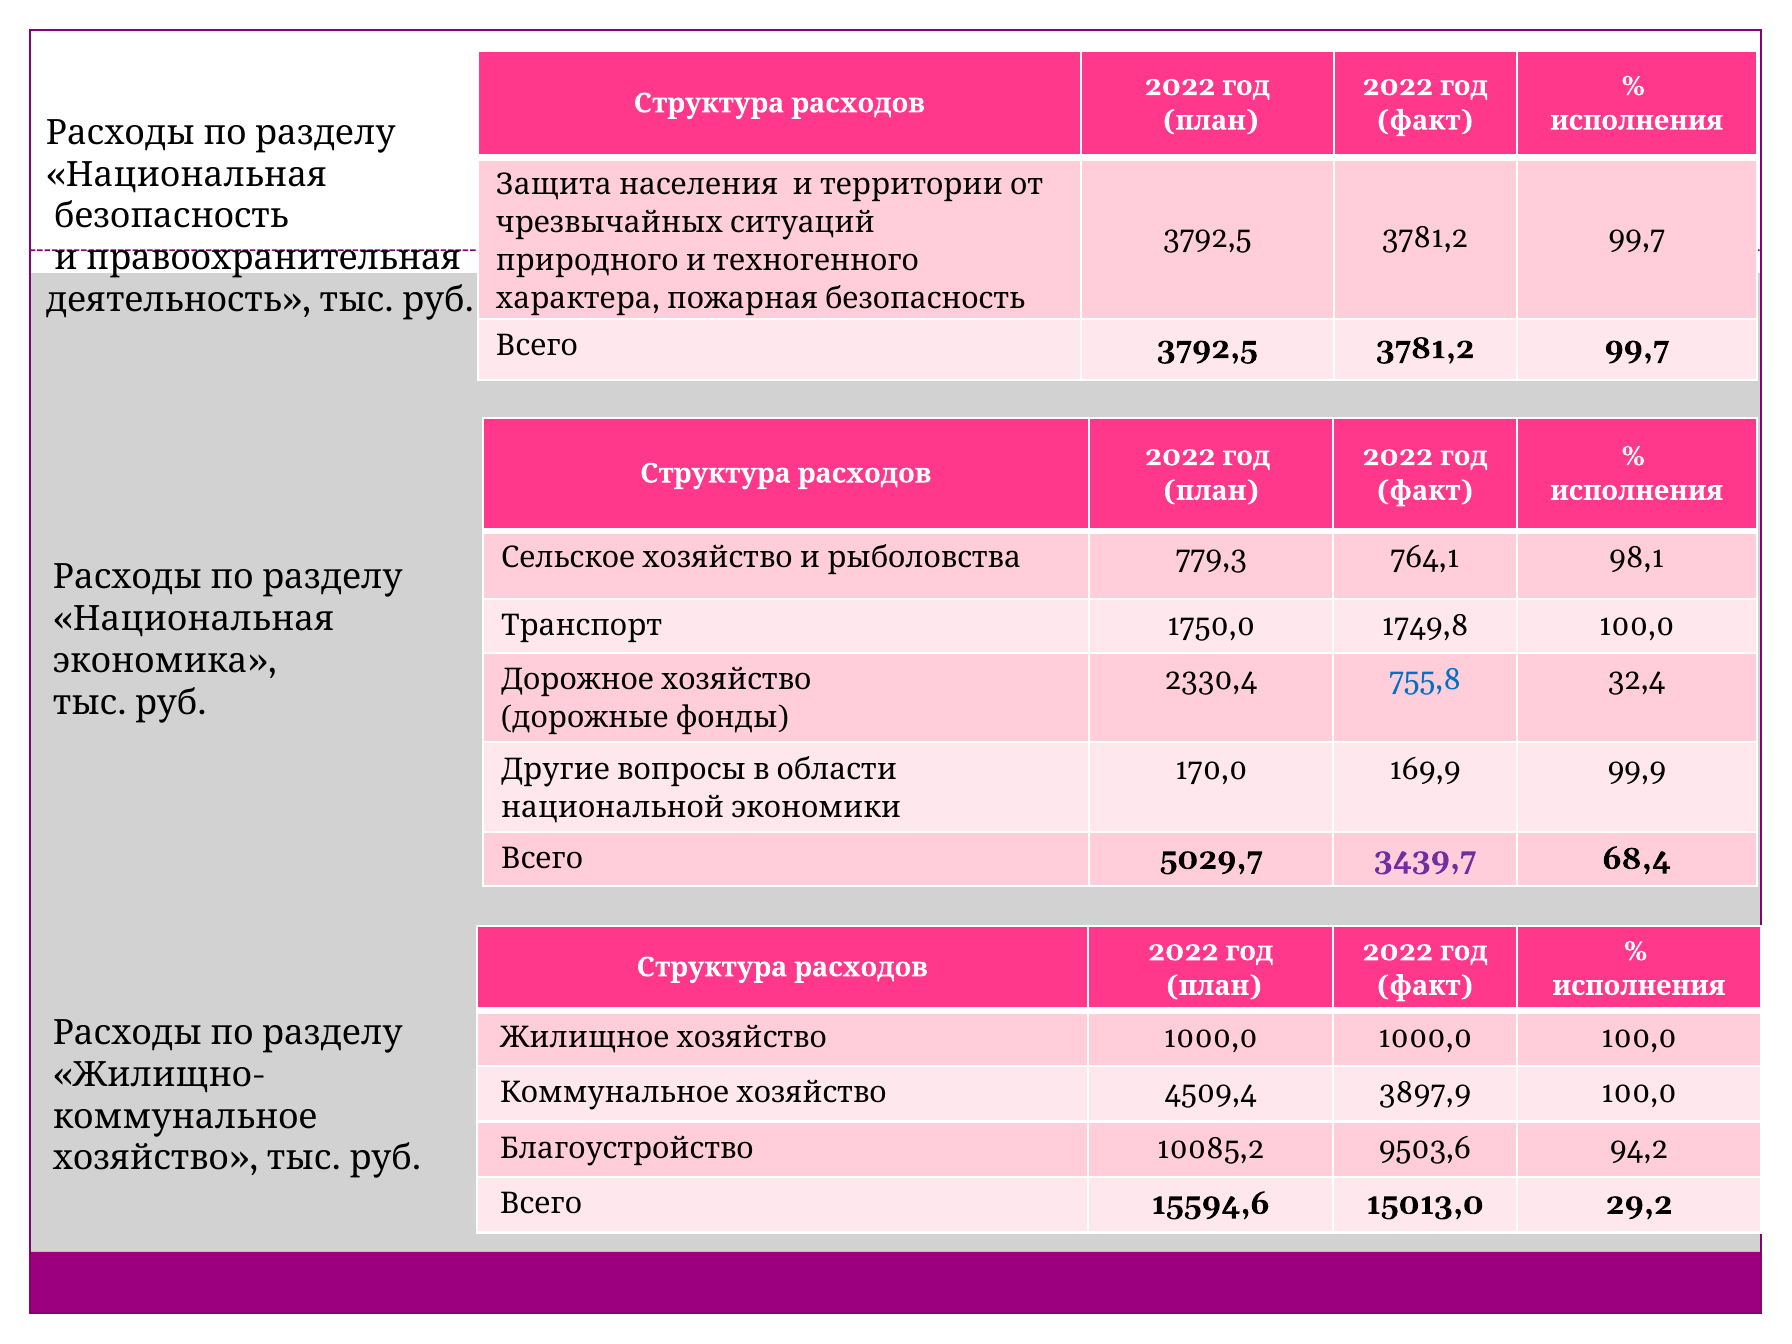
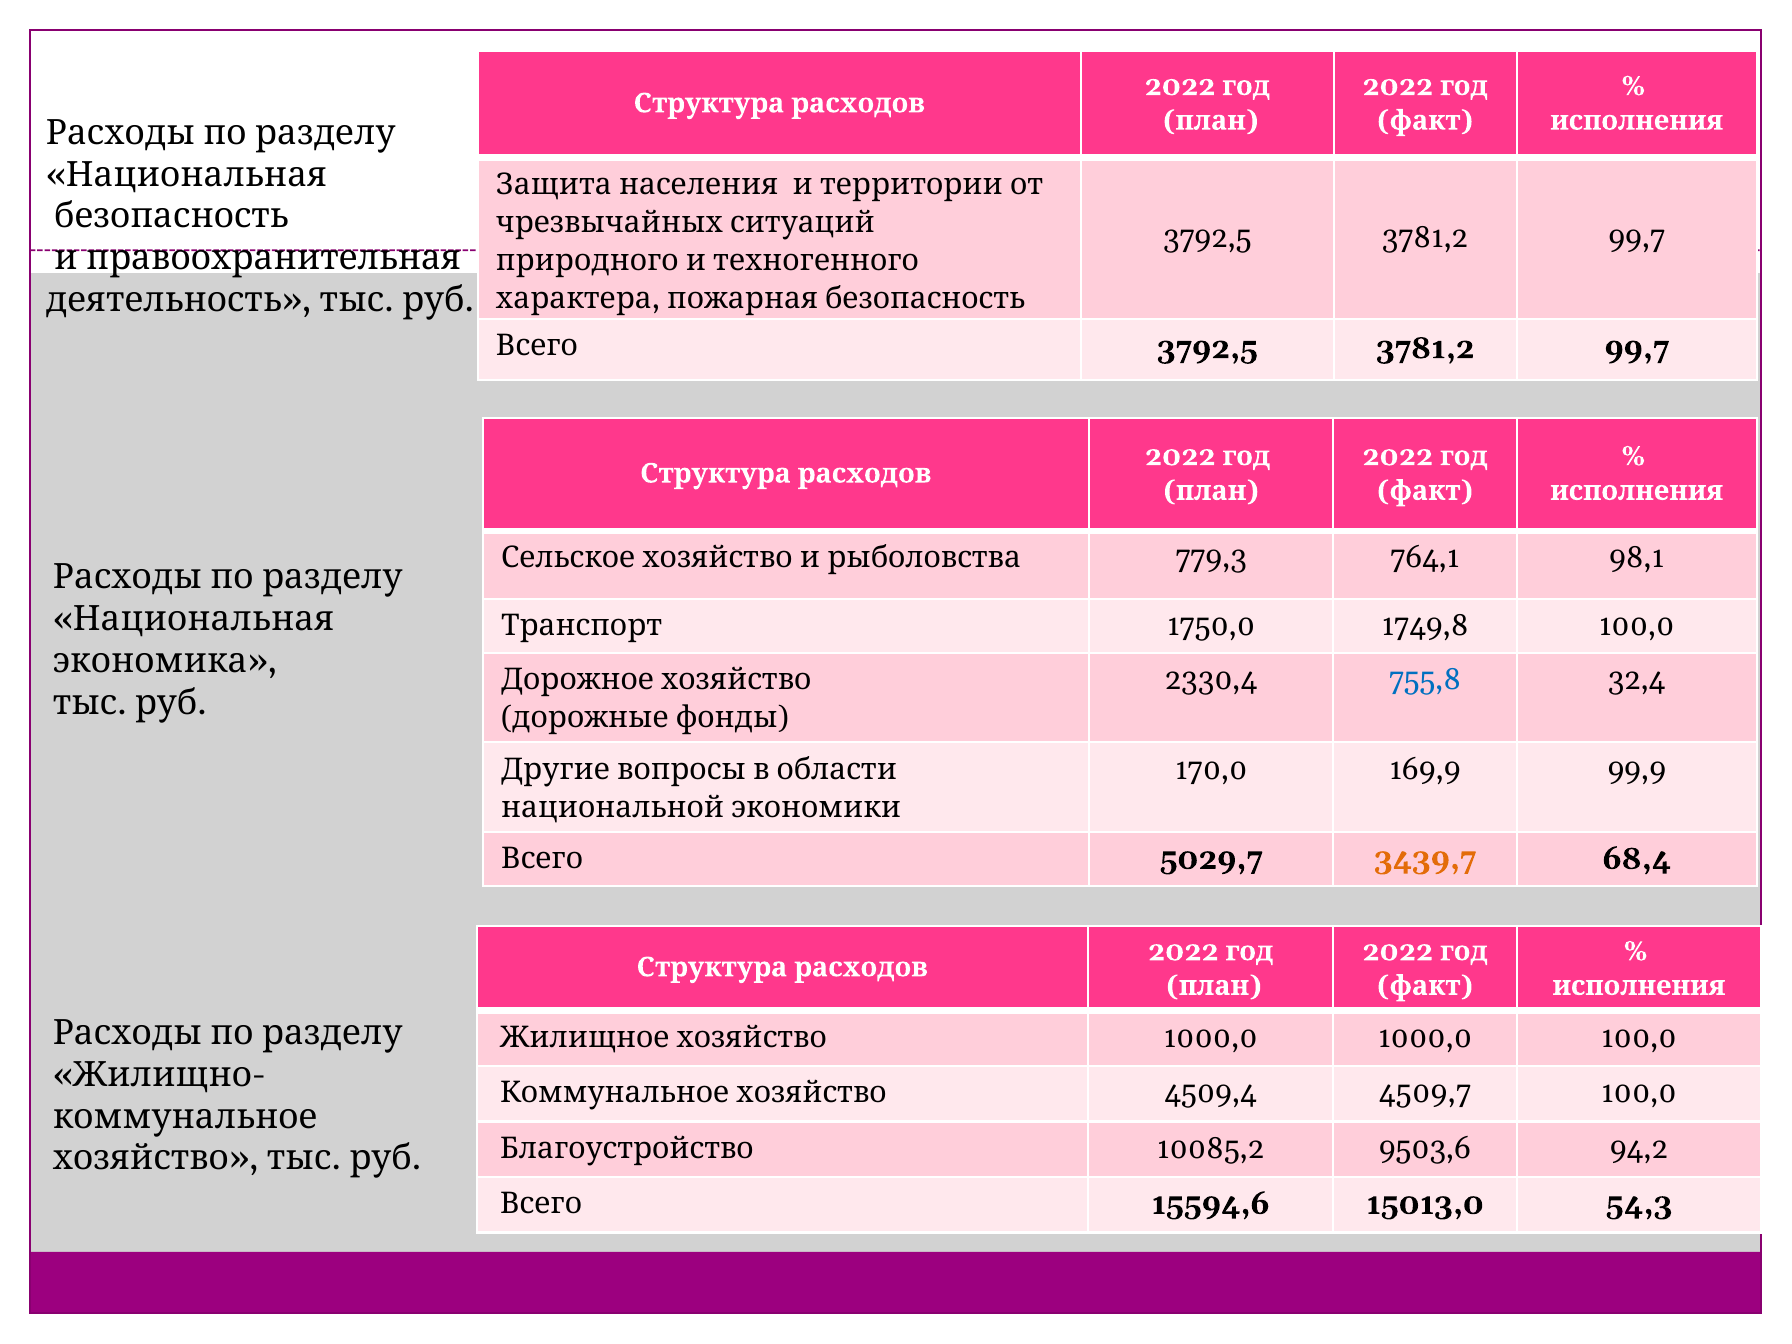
3439,7 colour: purple -> orange
3897,9: 3897,9 -> 4509,7
29,2: 29,2 -> 54,3
